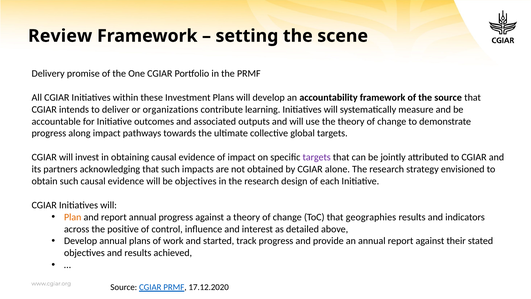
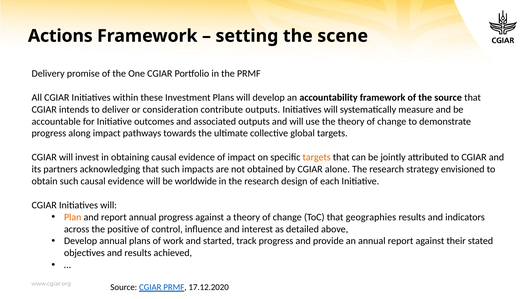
Review: Review -> Actions
organizations: organizations -> consideration
contribute learning: learning -> outputs
targets at (317, 157) colour: purple -> orange
be objectives: objectives -> worldwide
